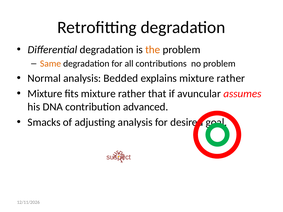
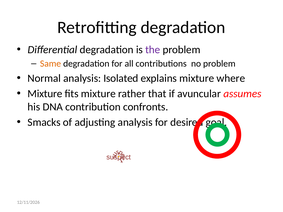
the colour: orange -> purple
Bedded: Bedded -> Isolated
explains mixture rather: rather -> where
advanced: advanced -> confronts
